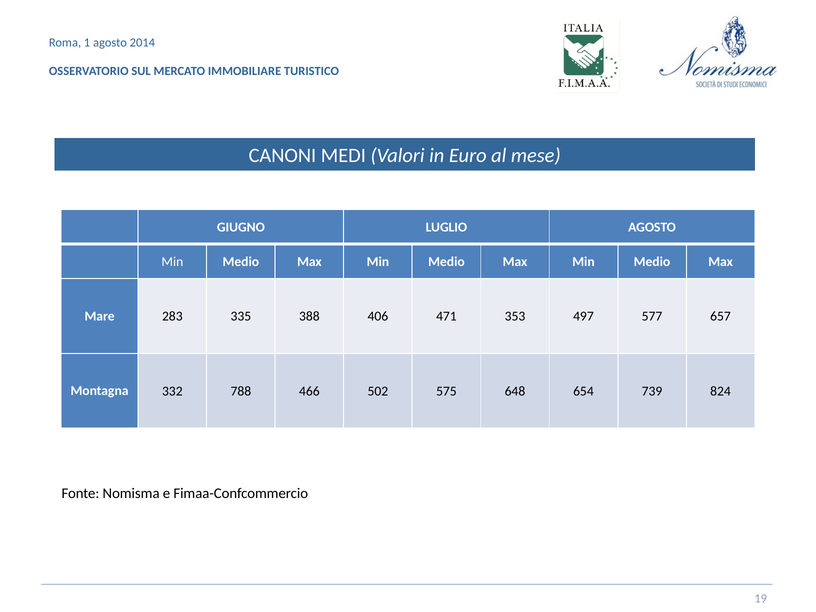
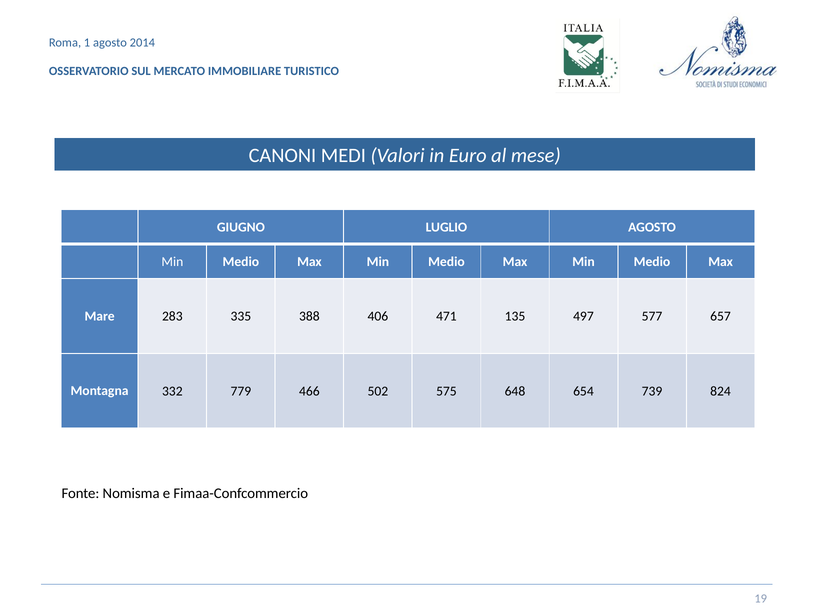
353: 353 -> 135
788: 788 -> 779
